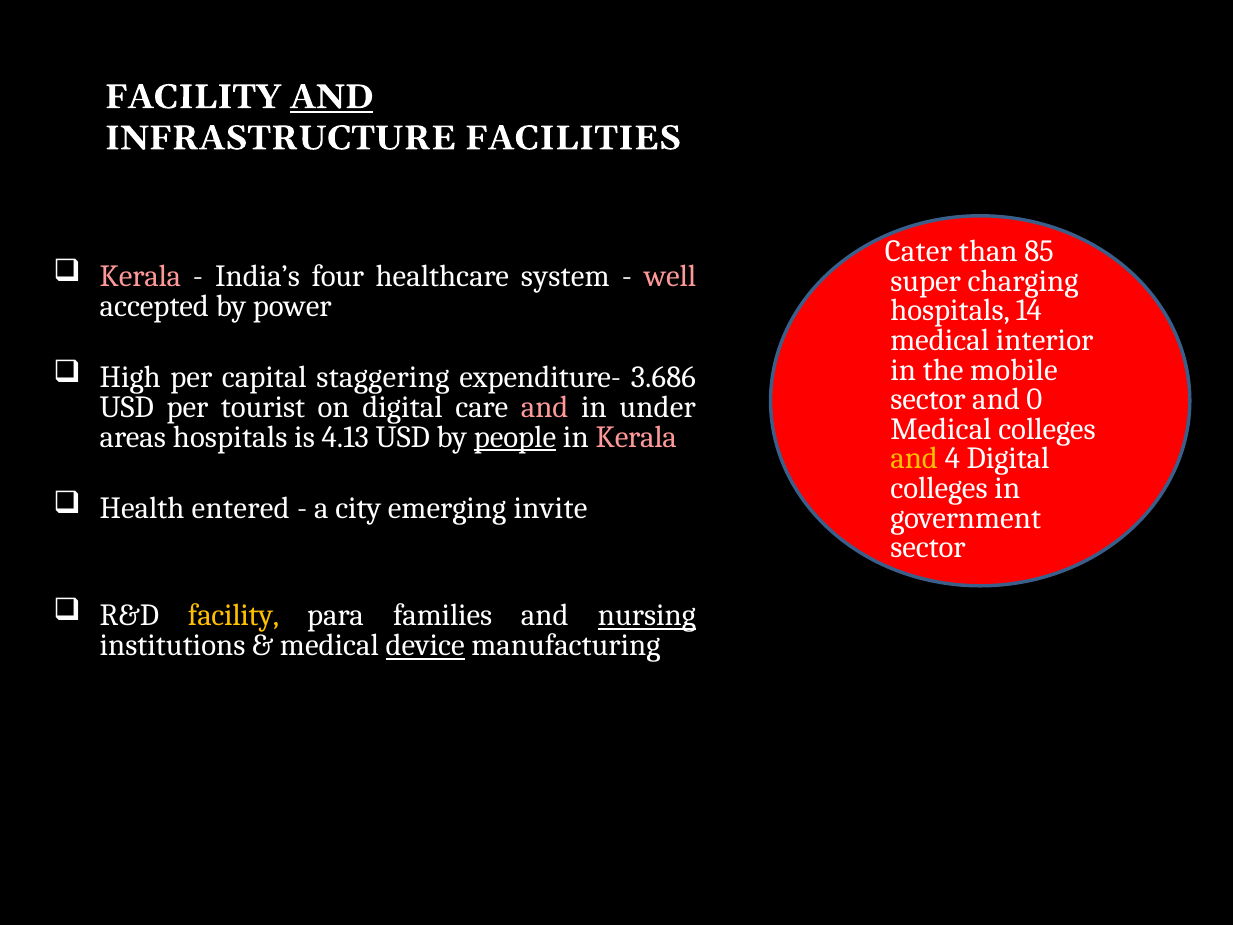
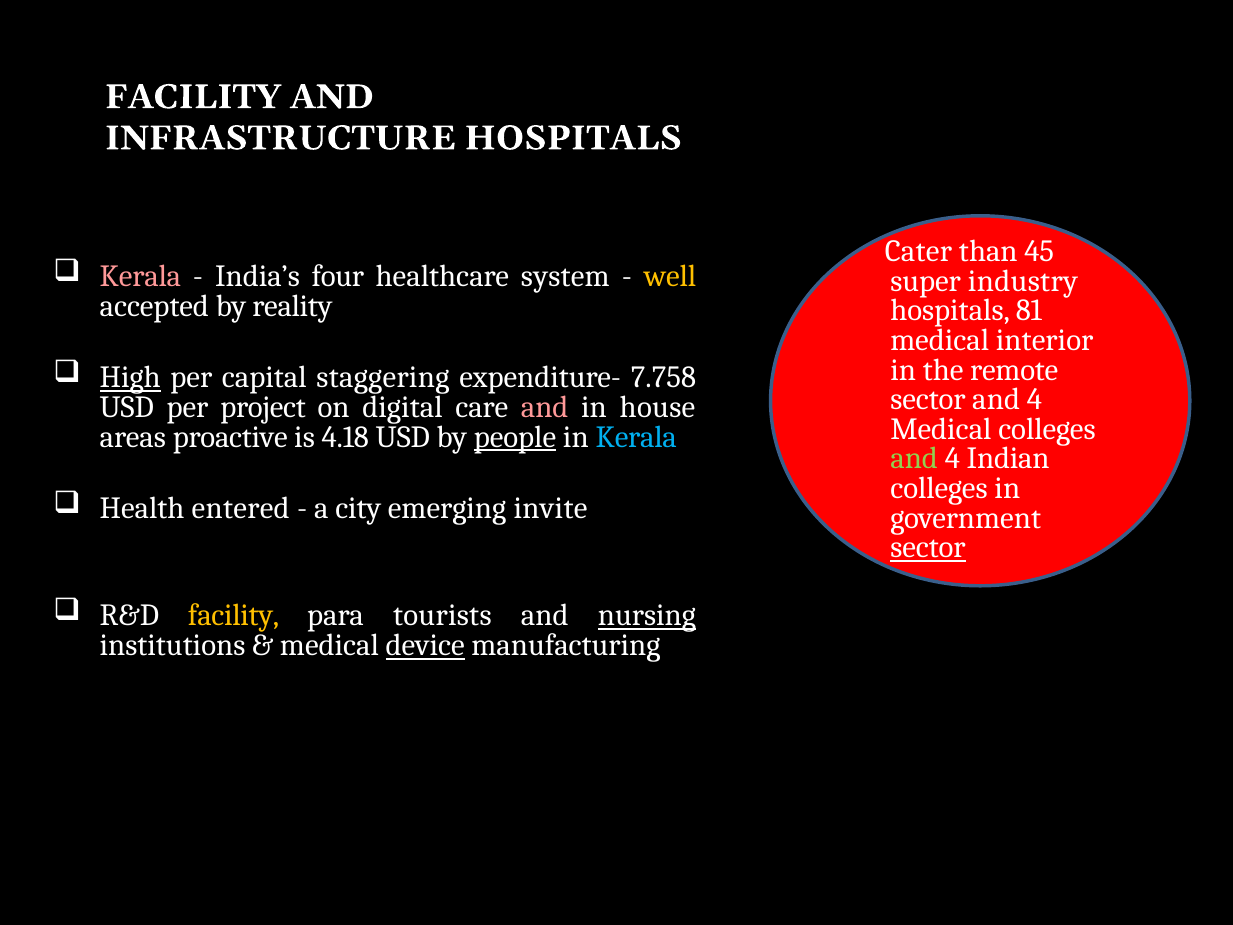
AND at (332, 97) underline: present -> none
INFRASTRUCTURE FACILITIES: FACILITIES -> HOSPITALS
85: 85 -> 45
well colour: pink -> yellow
charging: charging -> industry
power: power -> reality
14: 14 -> 81
mobile: mobile -> remote
High underline: none -> present
3.686: 3.686 -> 7.758
sector and 0: 0 -> 4
tourist: tourist -> project
under: under -> house
areas hospitals: hospitals -> proactive
4.13: 4.13 -> 4.18
Kerala at (636, 437) colour: pink -> light blue
and at (914, 459) colour: yellow -> light green
4 Digital: Digital -> Indian
sector at (928, 547) underline: none -> present
families: families -> tourists
